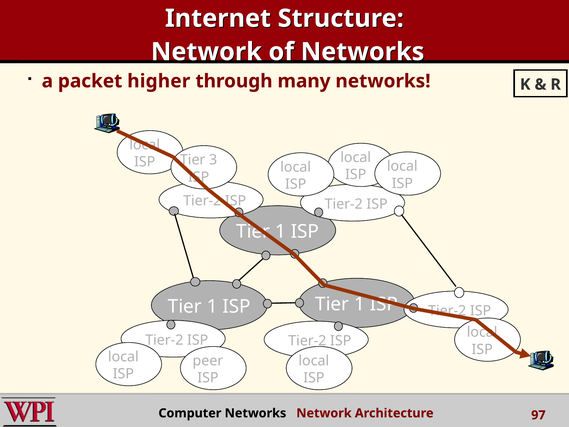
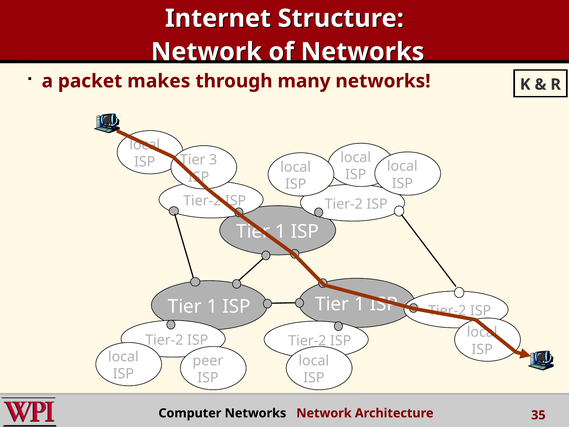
higher: higher -> makes
97: 97 -> 35
